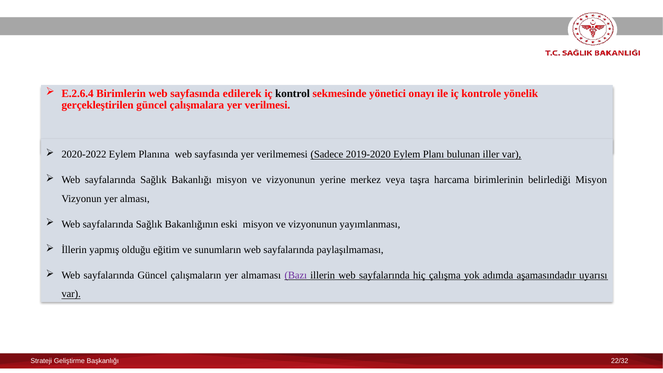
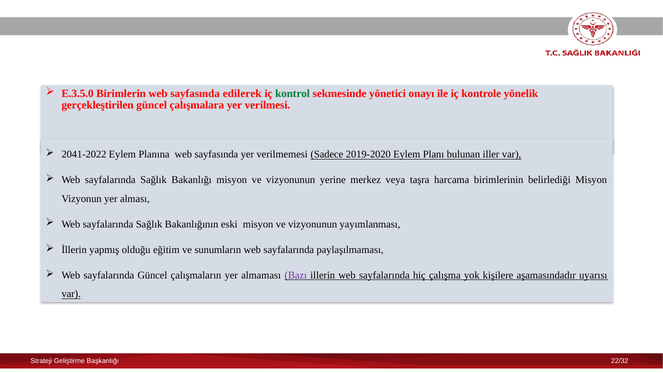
E.2.6.4: E.2.6.4 -> E.3.5.0
kontrol colour: black -> green
2020-2022: 2020-2022 -> 2041-2022
adımda: adımda -> kişilere
